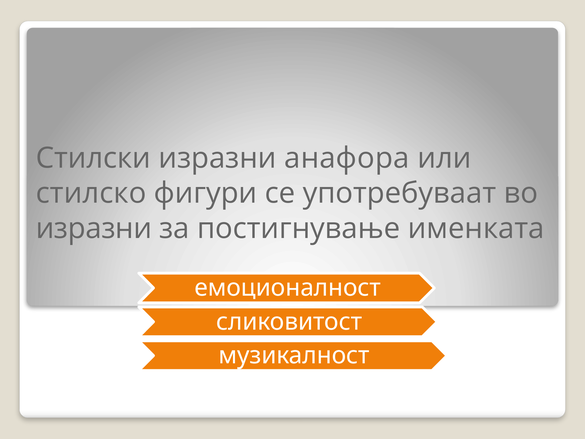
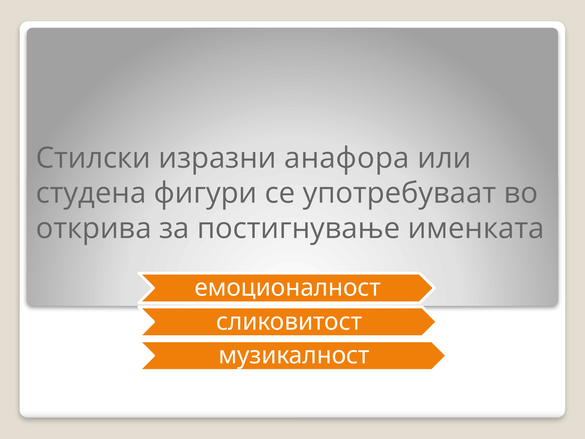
стилско: стилско -> студена
изразни at (94, 228): изразни -> открива
